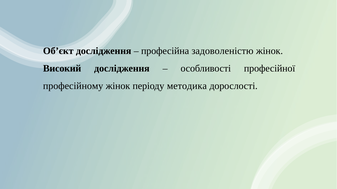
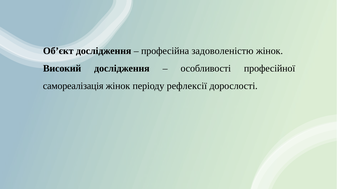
професійному: професійному -> самореалізація
методика: методика -> рефлексії
